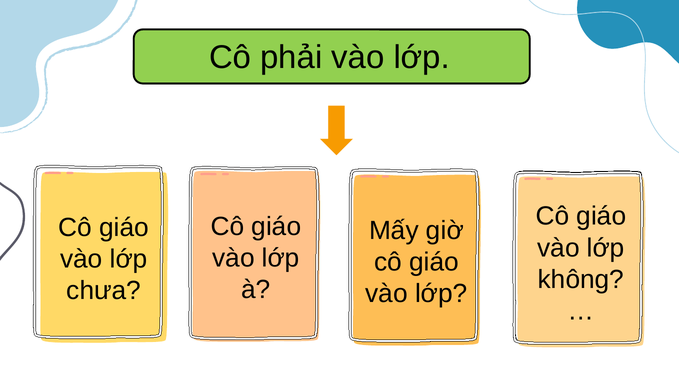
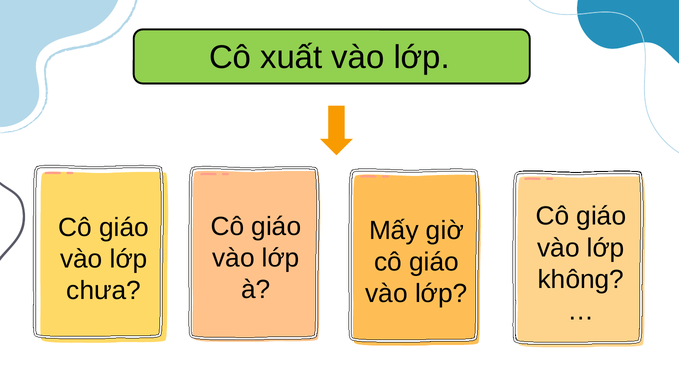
phải: phải -> xuất
